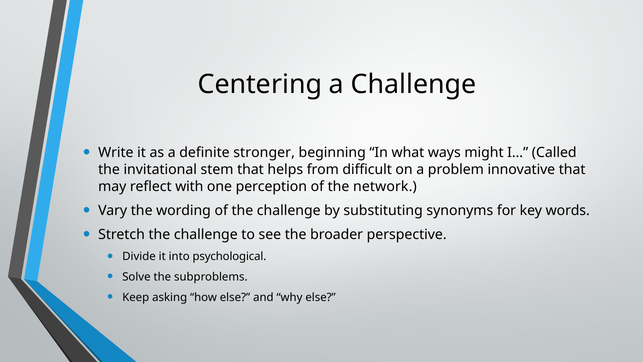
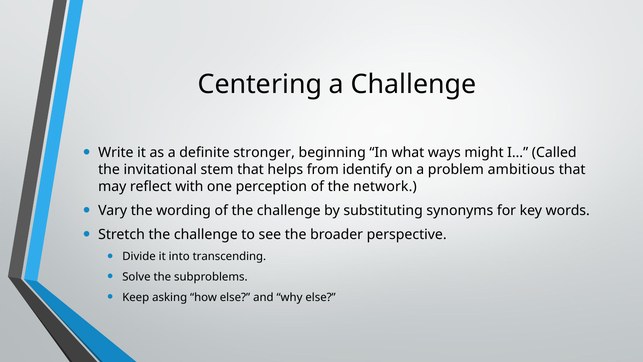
difficult: difficult -> identify
innovative: innovative -> ambitious
psychological: psychological -> transcending
